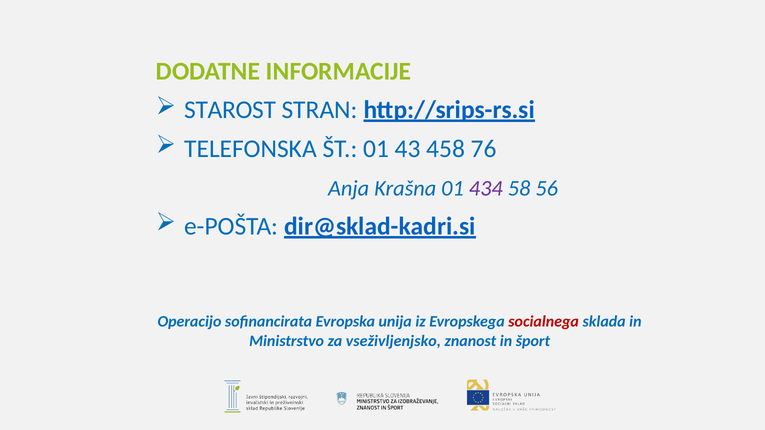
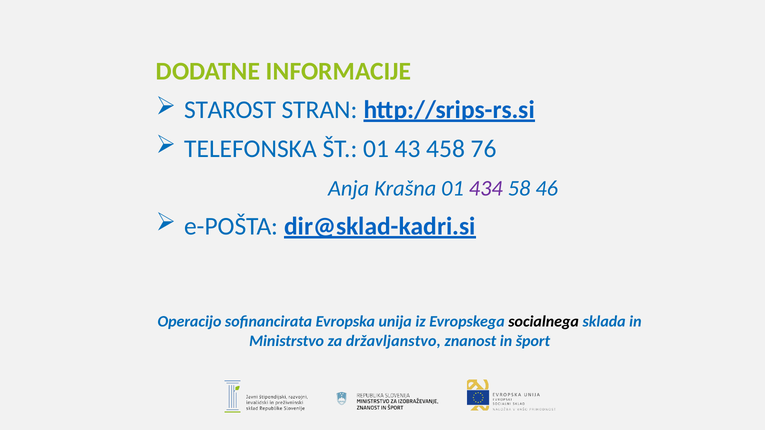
56: 56 -> 46
socialnega colour: red -> black
vseživljenjsko: vseživljenjsko -> državljanstvo
